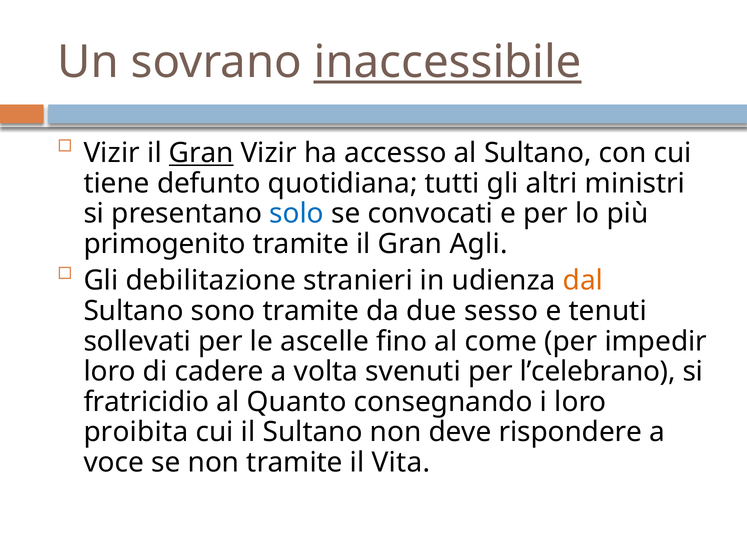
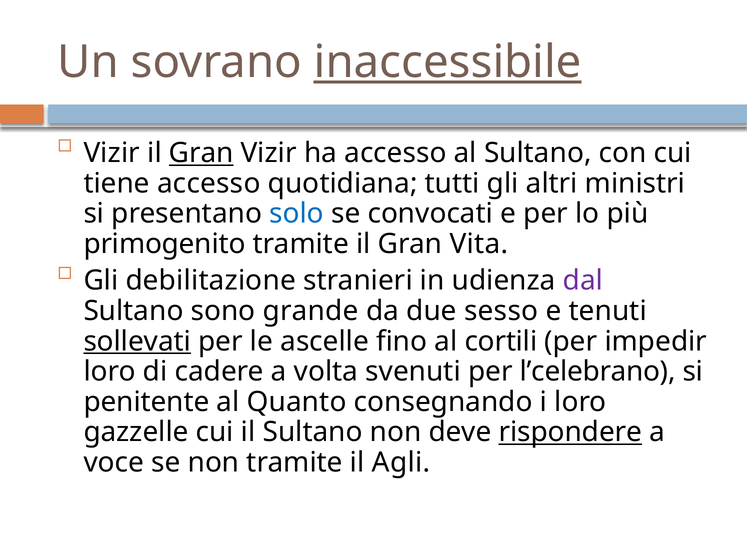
tiene defunto: defunto -> accesso
Agli: Agli -> Vita
dal colour: orange -> purple
sono tramite: tramite -> grande
sollevati underline: none -> present
come: come -> cortili
fratricidio: fratricidio -> penitente
proibita: proibita -> gazzelle
rispondere underline: none -> present
Vita: Vita -> Agli
